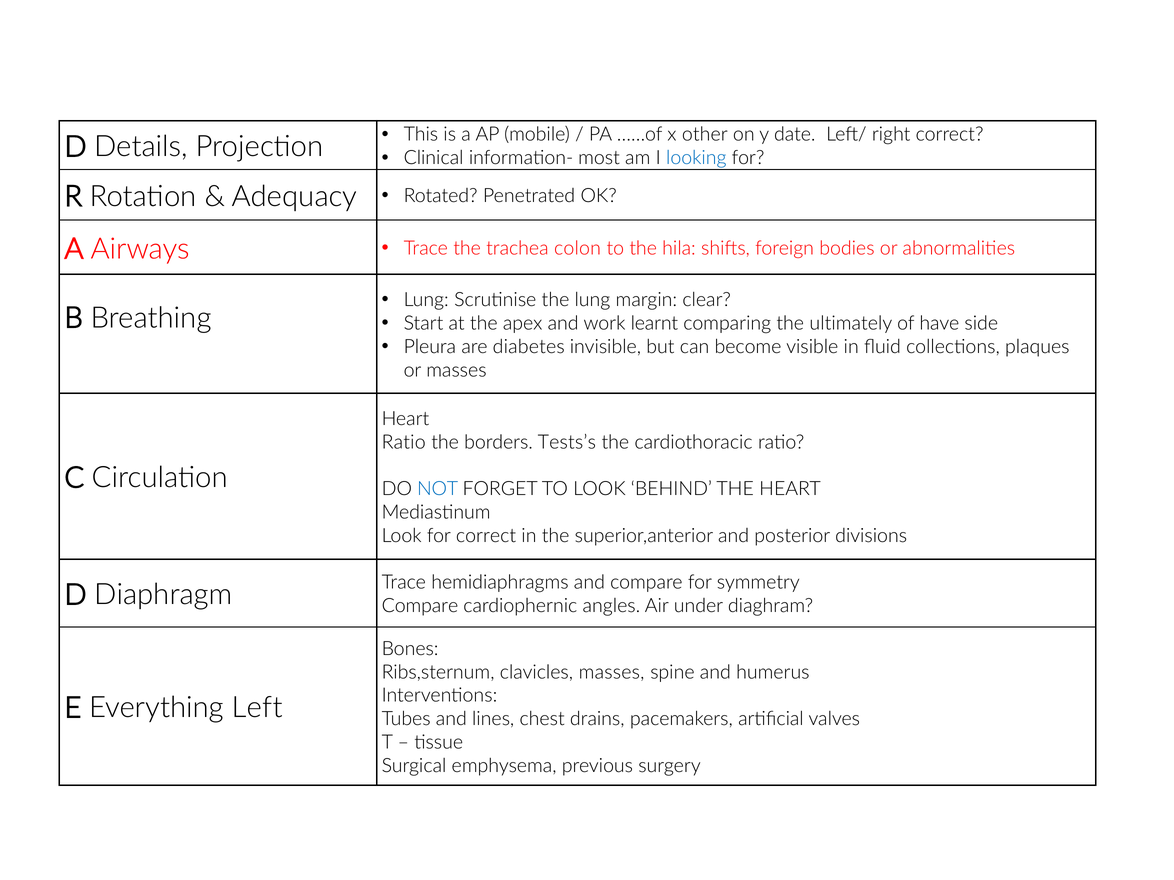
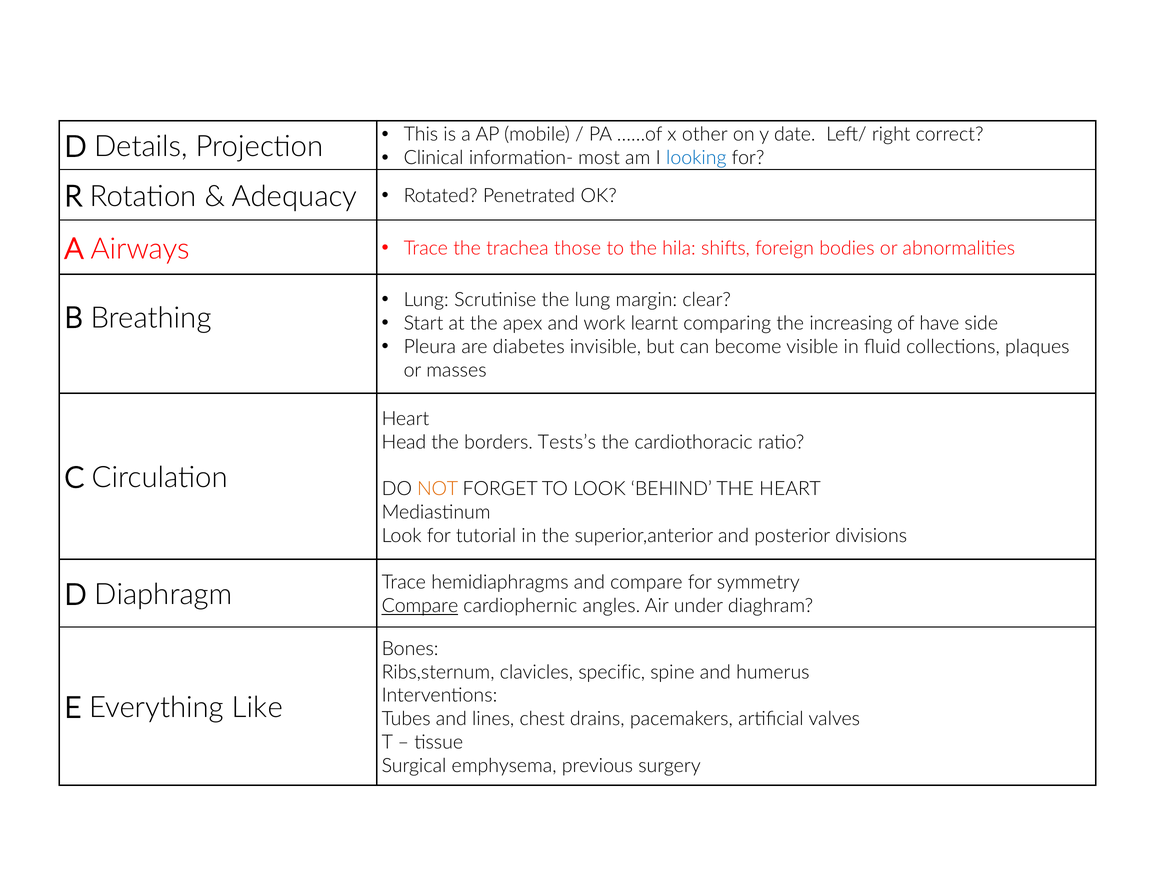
colon: colon -> those
ultimately: ultimately -> increasing
Ratio at (404, 442): Ratio -> Head
NOT colour: blue -> orange
for correct: correct -> tutorial
Compare at (420, 606) underline: none -> present
clavicles masses: masses -> specific
Left: Left -> Like
